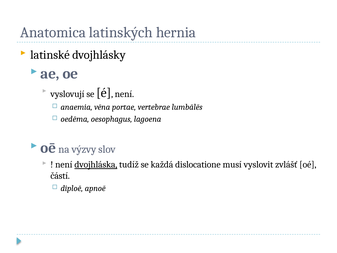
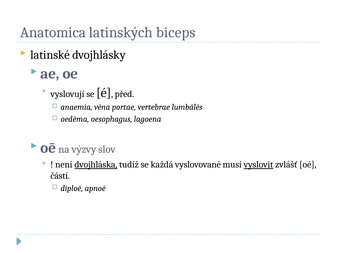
hernia: hernia -> biceps
není at (124, 94): není -> před
dislocatione: dislocatione -> vyslovované
vyslovit underline: none -> present
